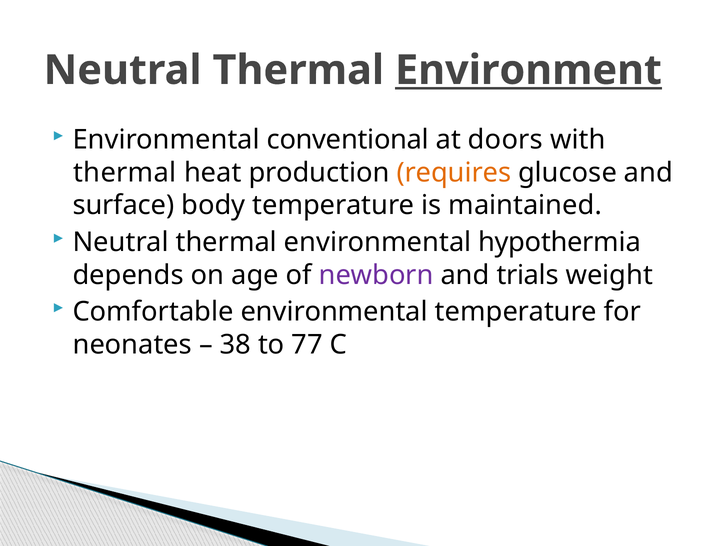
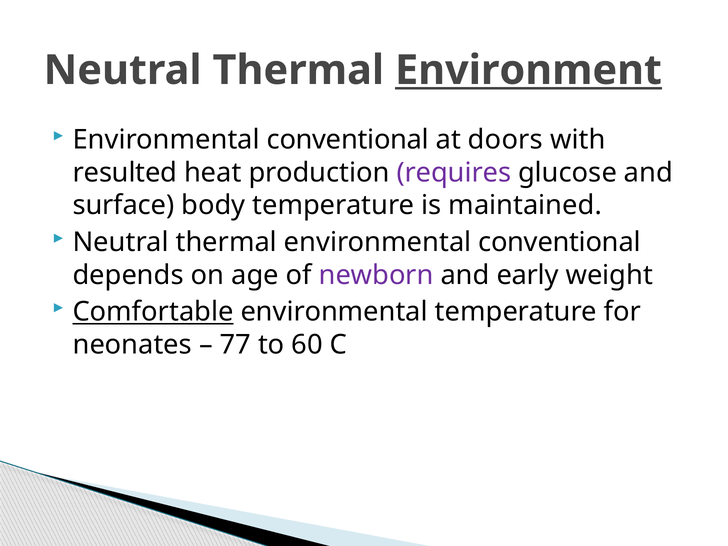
thermal at (125, 173): thermal -> resulted
requires colour: orange -> purple
thermal environmental hypothermia: hypothermia -> conventional
trials: trials -> early
Comfortable underline: none -> present
38: 38 -> 77
77: 77 -> 60
